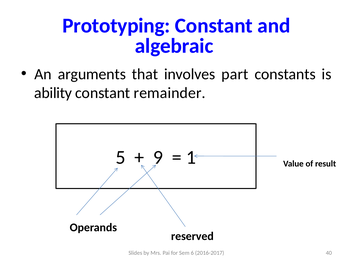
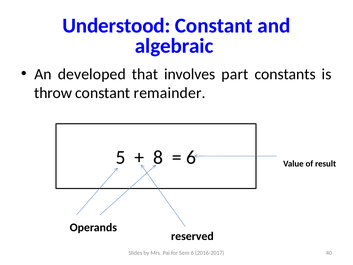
Prototyping: Prototyping -> Understood
arguments: arguments -> developed
ability: ability -> throw
9: 9 -> 8
1 at (191, 157): 1 -> 6
